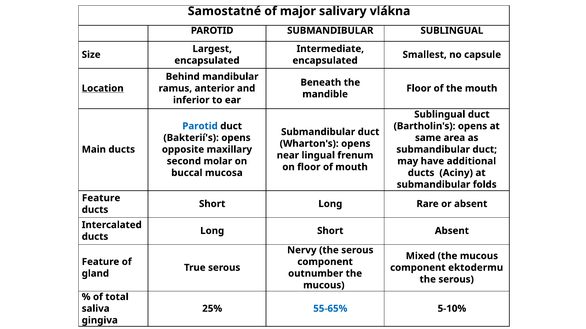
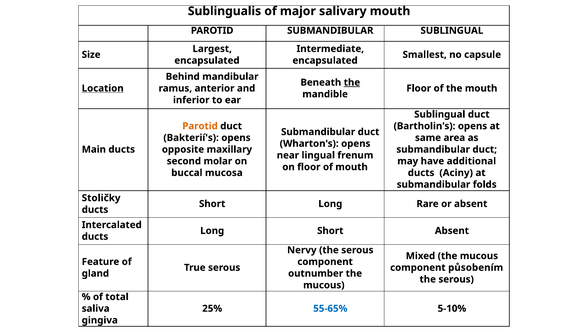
Samostatné: Samostatné -> Sublingualis
salivary vlákna: vlákna -> mouth
the at (352, 83) underline: none -> present
Parotid at (200, 126) colour: blue -> orange
Feature at (101, 198): Feature -> Stoličky
ektodermu: ektodermu -> působením
